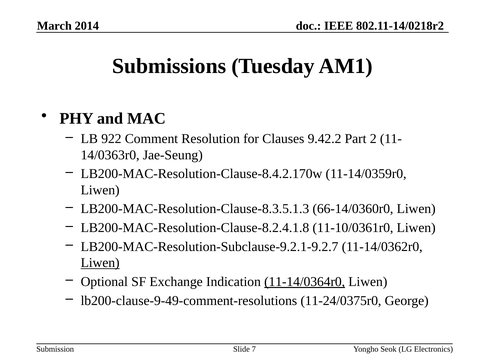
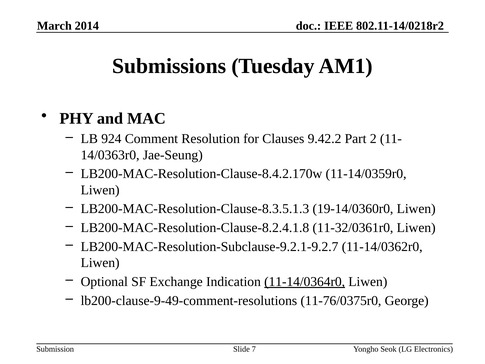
922: 922 -> 924
66-14/0360r0: 66-14/0360r0 -> 19-14/0360r0
11-10/0361r0: 11-10/0361r0 -> 11-32/0361r0
Liwen at (100, 263) underline: present -> none
11-24/0375r0: 11-24/0375r0 -> 11-76/0375r0
